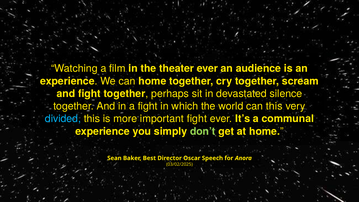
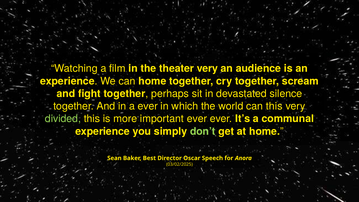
theater ever: ever -> very
a fight: fight -> ever
divided colour: light blue -> light green
important fight: fight -> ever
